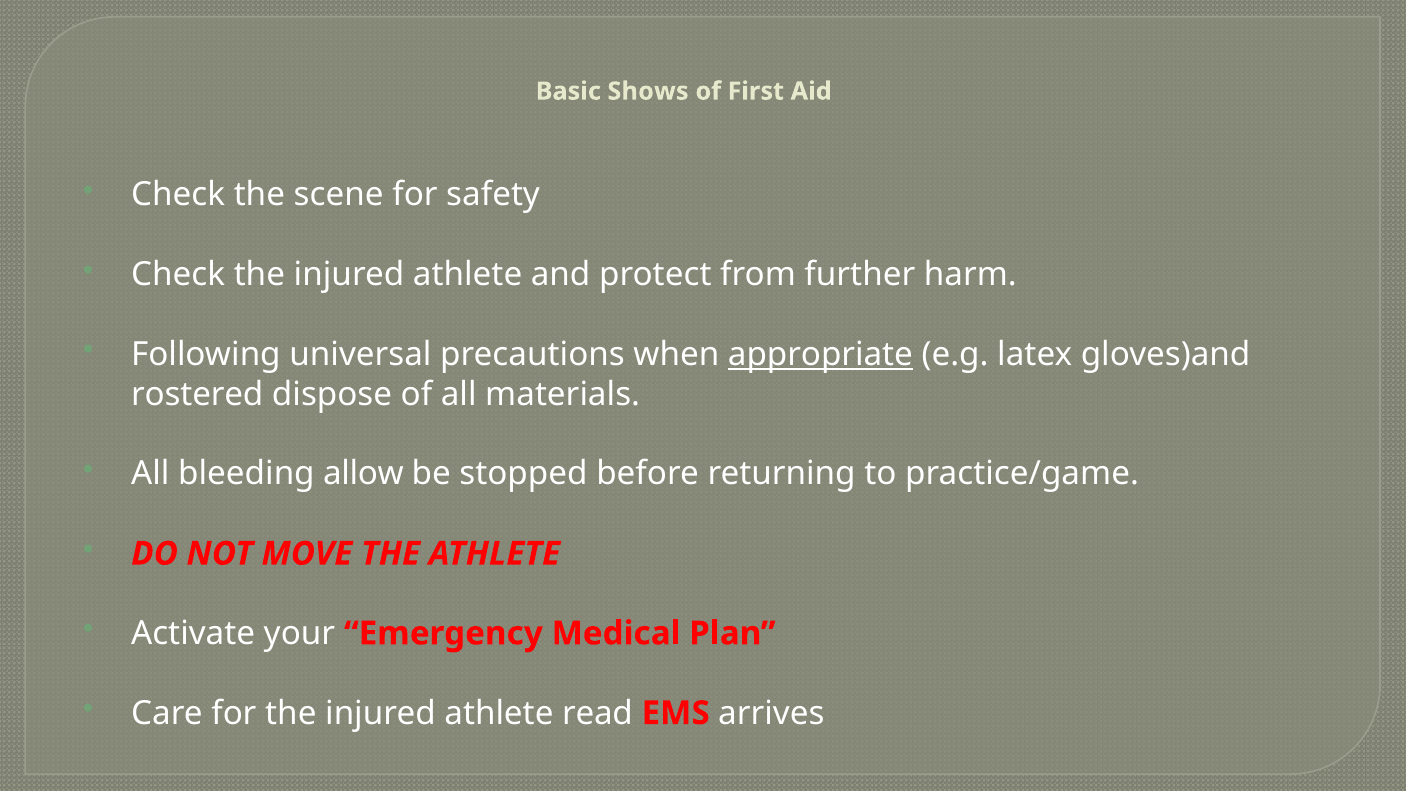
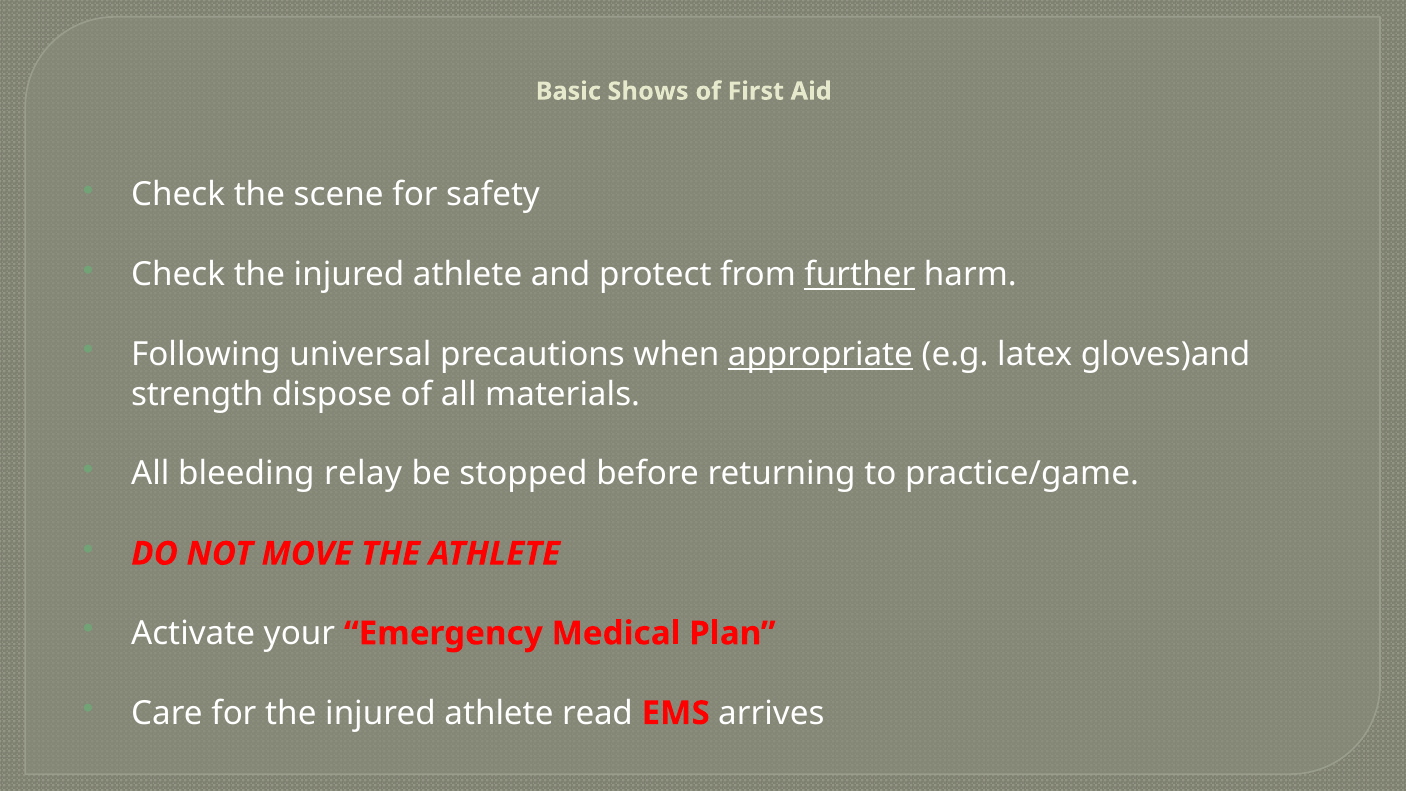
further underline: none -> present
rostered: rostered -> strength
allow: allow -> relay
